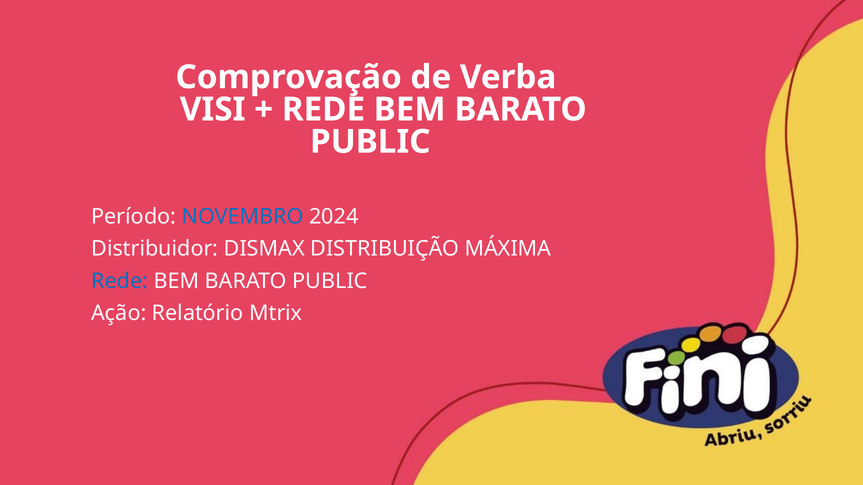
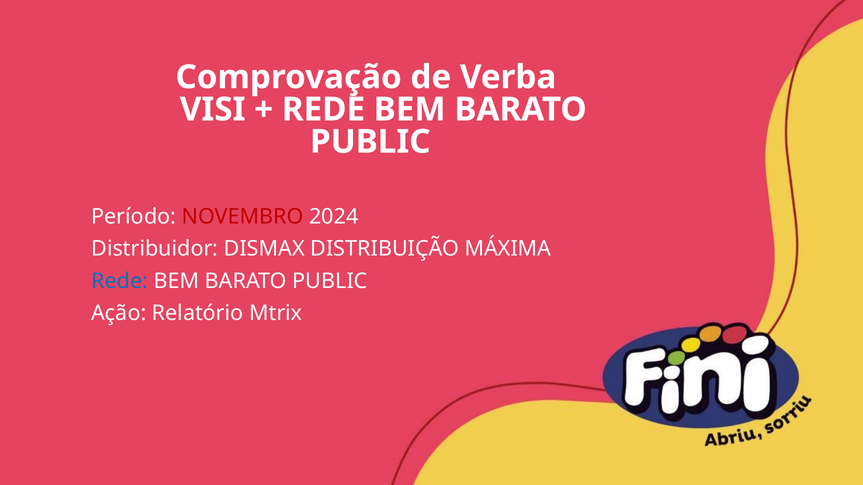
NOVEMBRO colour: blue -> red
